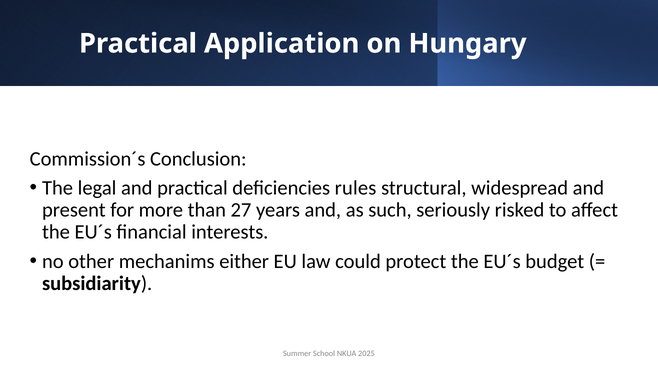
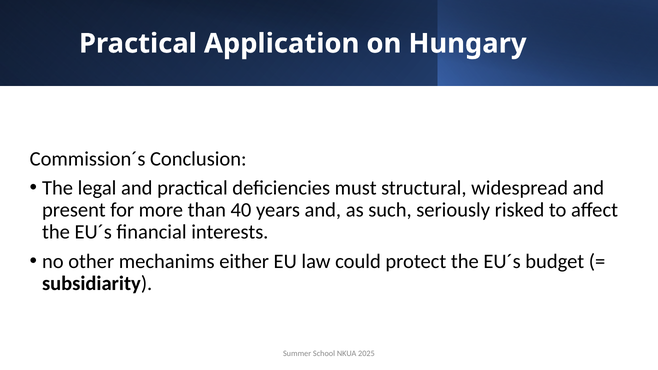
rules: rules -> must
27: 27 -> 40
